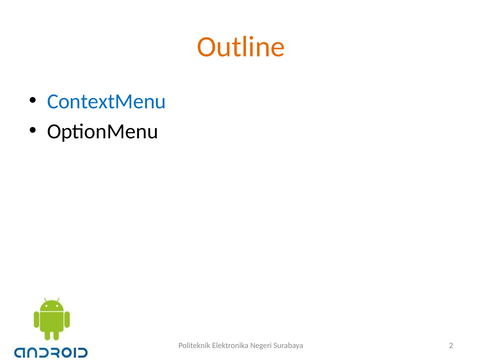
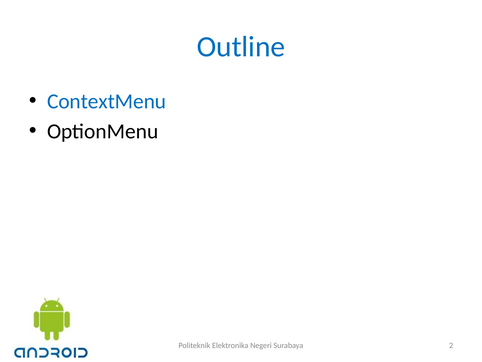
Outline colour: orange -> blue
